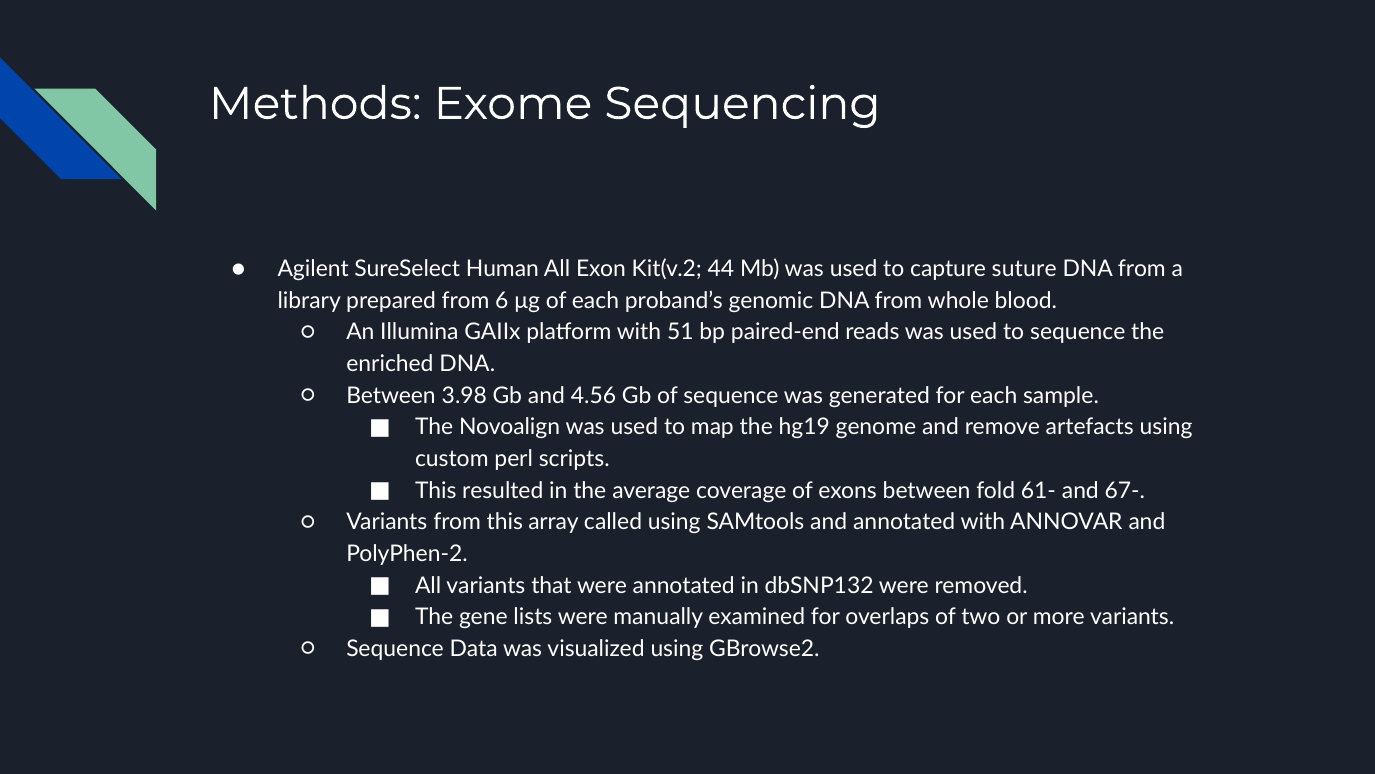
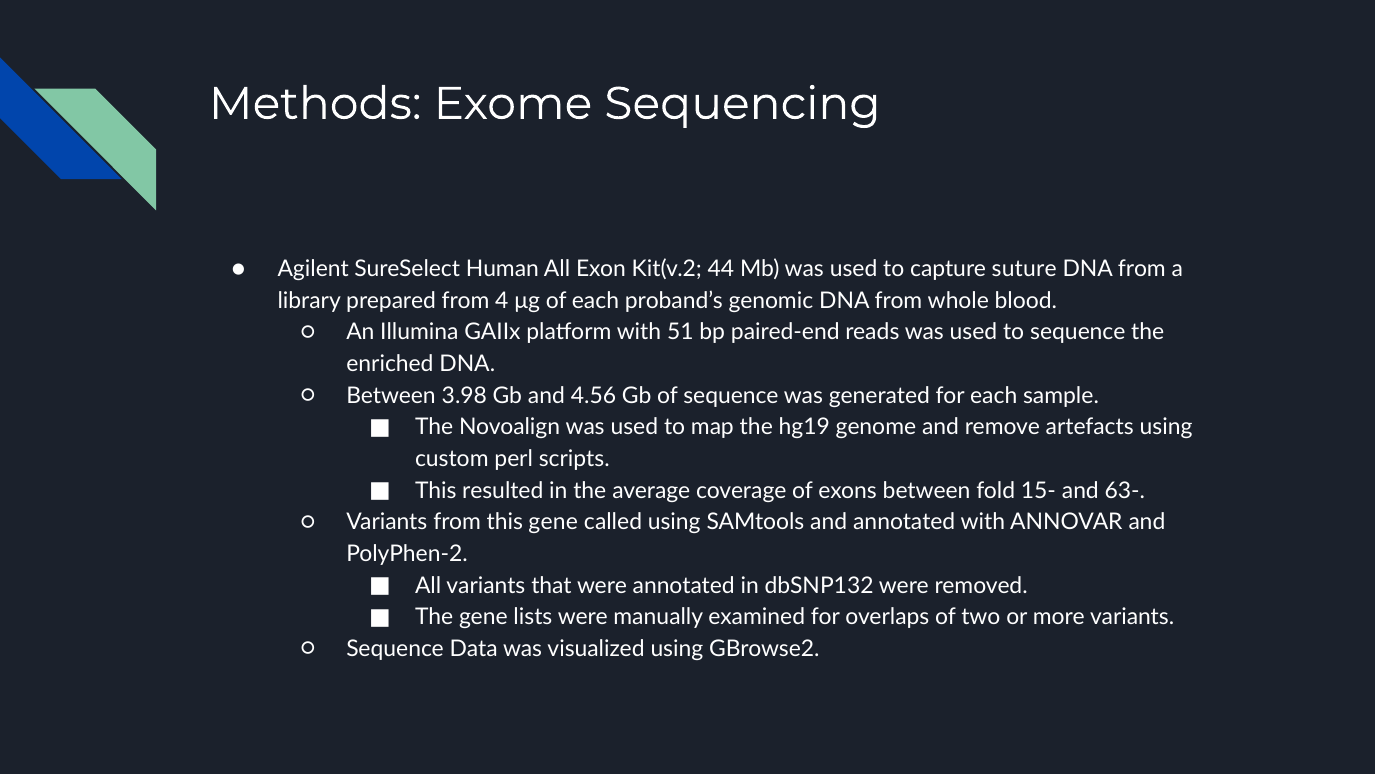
6: 6 -> 4
61-: 61- -> 15-
67-: 67- -> 63-
this array: array -> gene
